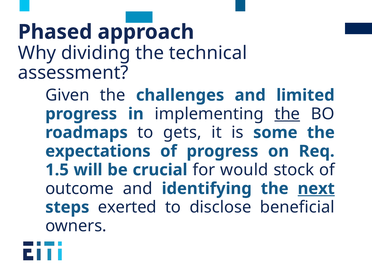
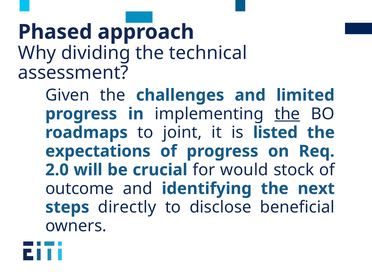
gets: gets -> joint
some: some -> listed
1.5: 1.5 -> 2.0
next underline: present -> none
exerted: exerted -> directly
